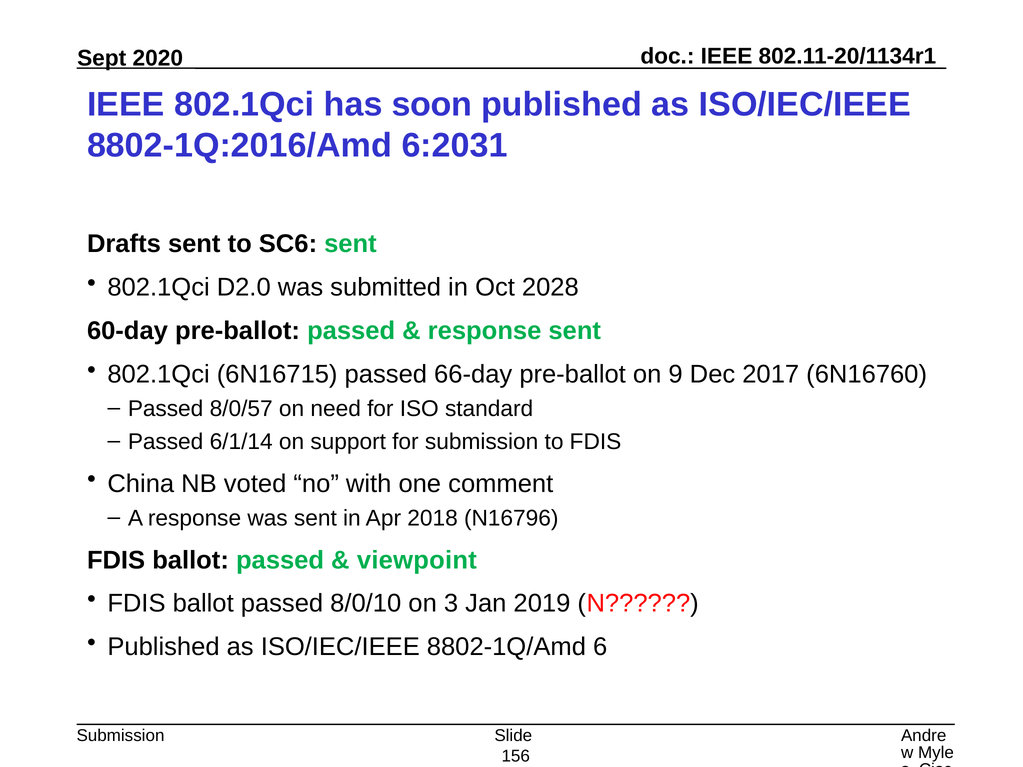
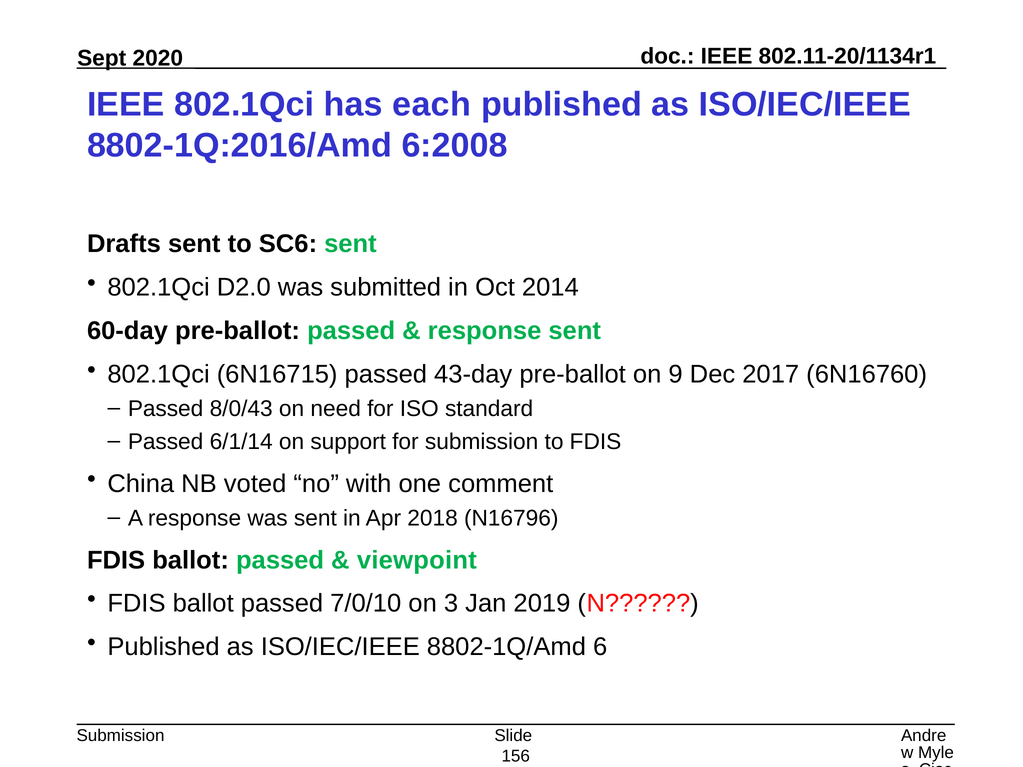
soon: soon -> each
6:2031: 6:2031 -> 6:2008
2028: 2028 -> 2014
66-day: 66-day -> 43-day
8/0/57: 8/0/57 -> 8/0/43
8/0/10: 8/0/10 -> 7/0/10
